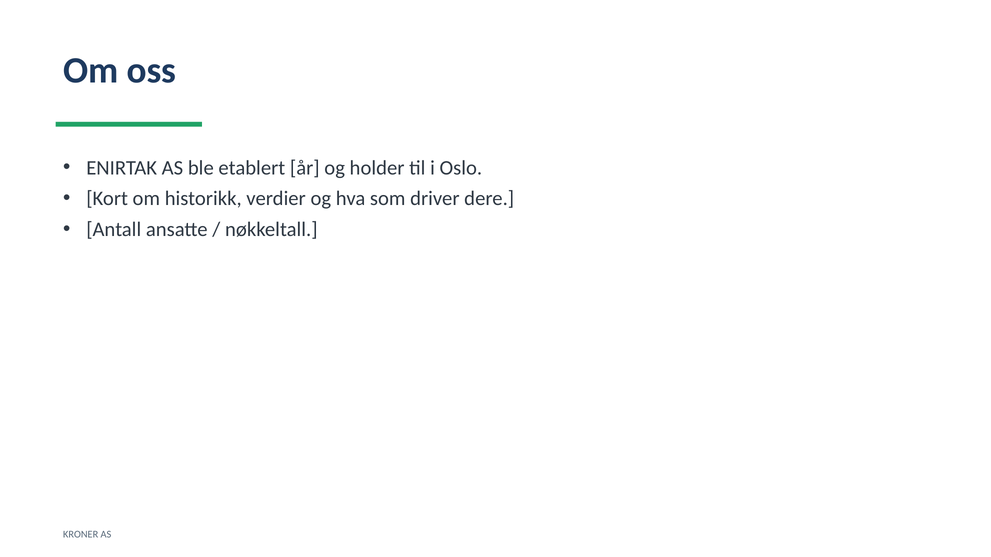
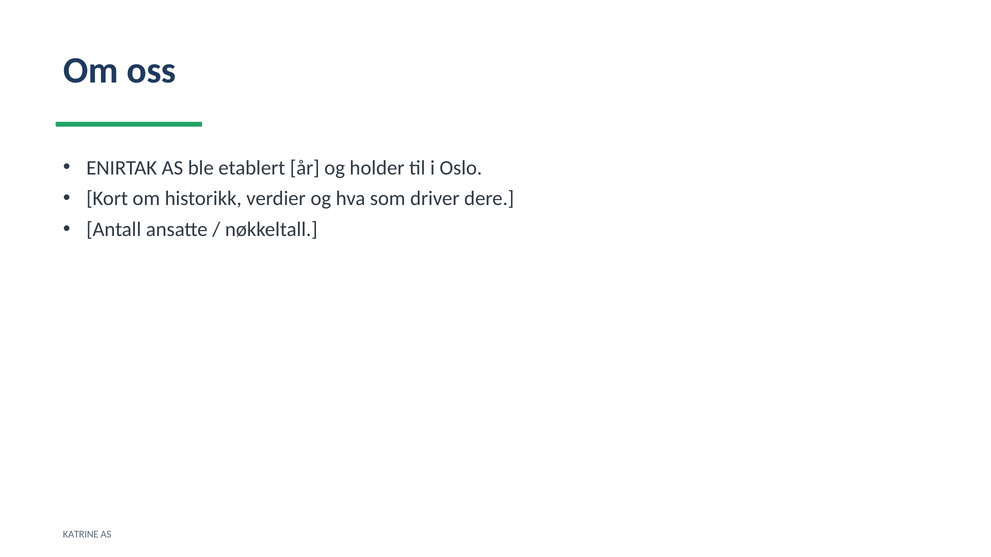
KRONER: KRONER -> KATRINE
